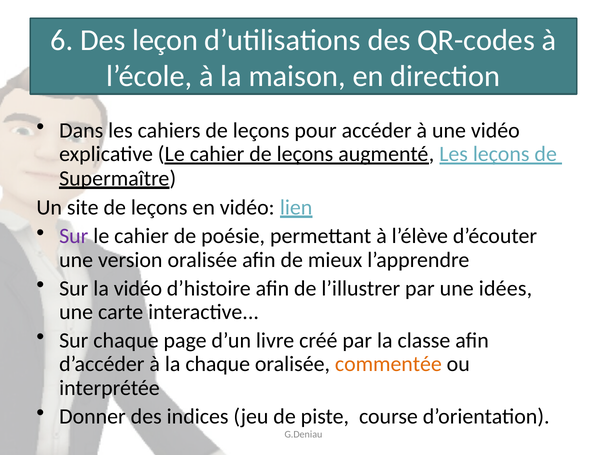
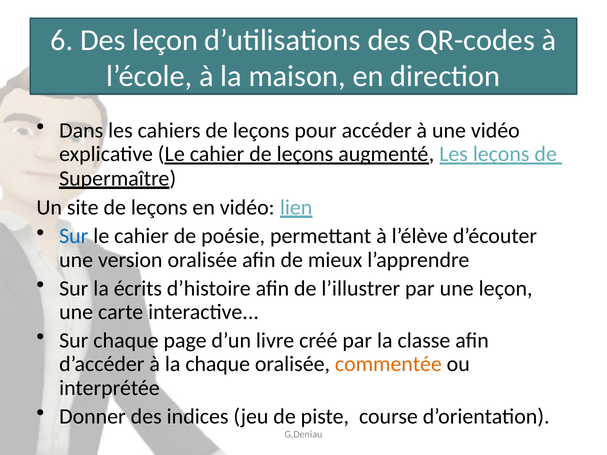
Sur at (74, 236) colour: purple -> blue
la vidéo: vidéo -> écrits
une idées: idées -> leçon
